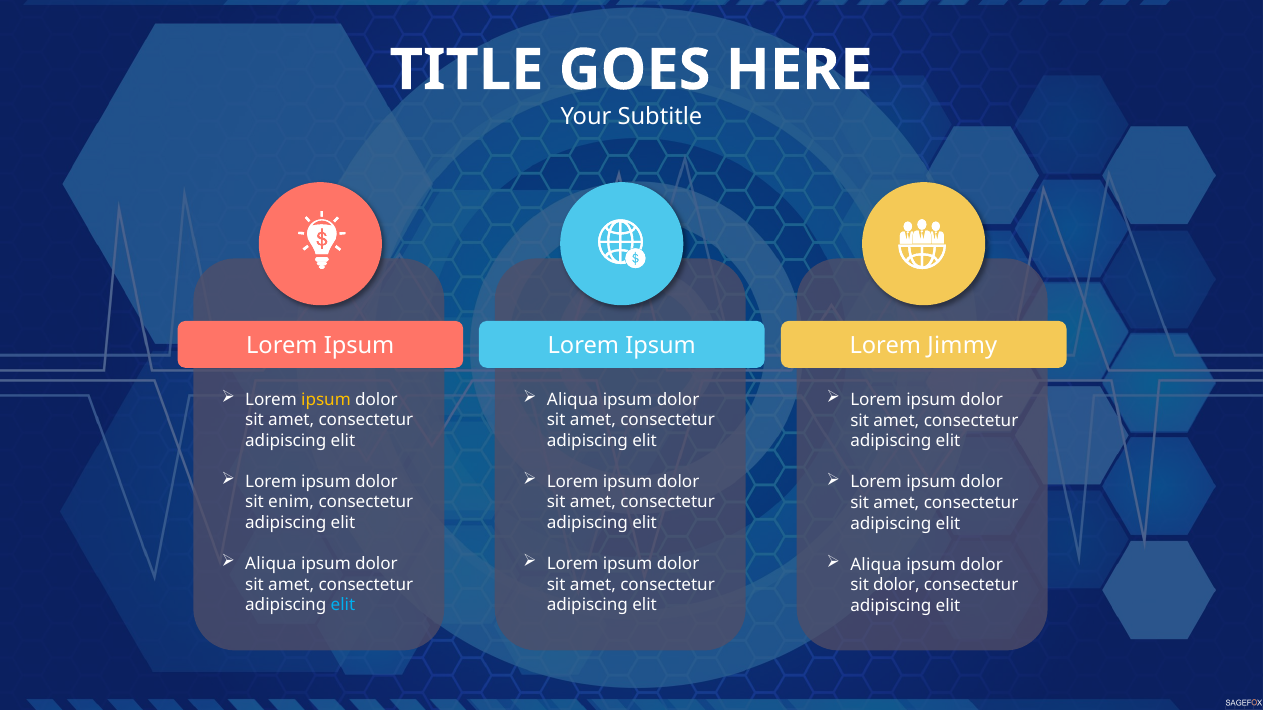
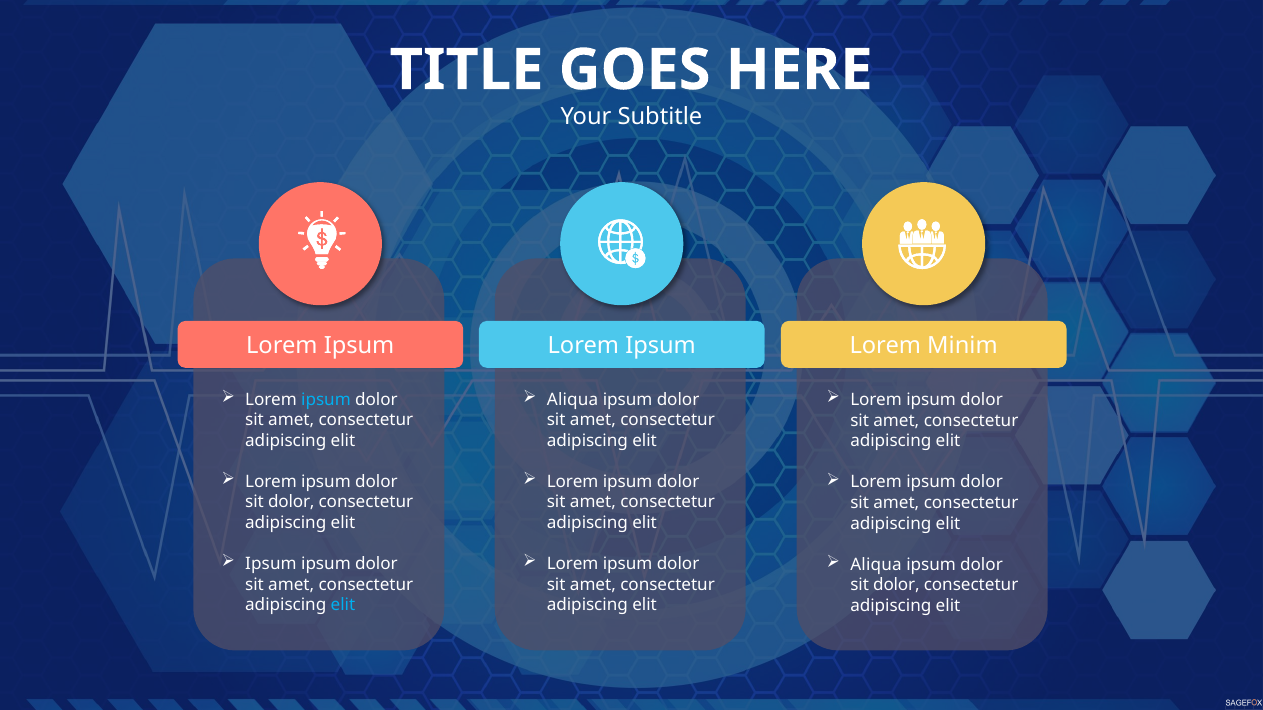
Jimmy: Jimmy -> Minim
ipsum at (326, 400) colour: yellow -> light blue
enim at (291, 503): enim -> dolor
Aliqua at (271, 564): Aliqua -> Ipsum
